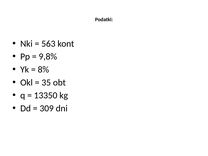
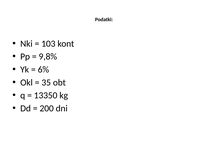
563: 563 -> 103
8%: 8% -> 6%
309: 309 -> 200
